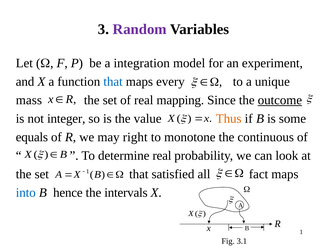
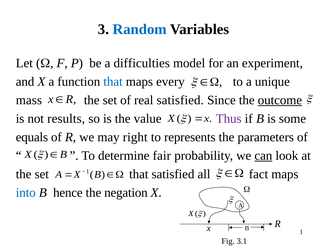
Random colour: purple -> blue
integration: integration -> difficulties
real mapping: mapping -> satisfied
integer: integer -> results
Thus colour: orange -> purple
monotone: monotone -> represents
continuous: continuous -> parameters
determine real: real -> fair
can underline: none -> present
intervals: intervals -> negation
